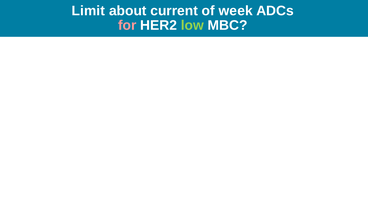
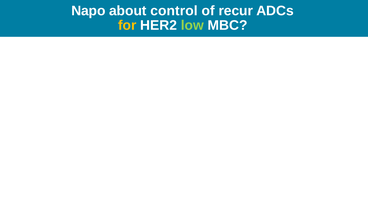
Limit: Limit -> Napo
current: current -> control
week: week -> recur
for colour: pink -> yellow
